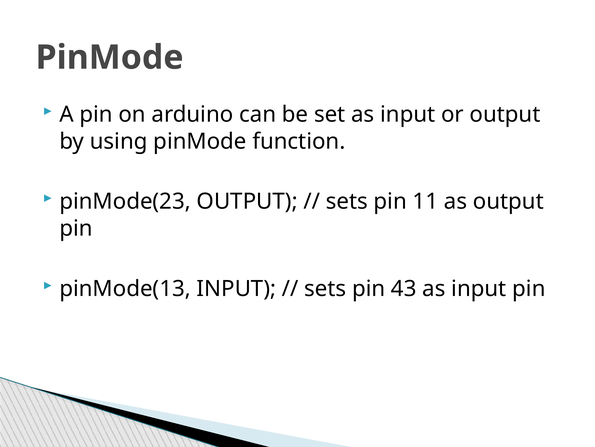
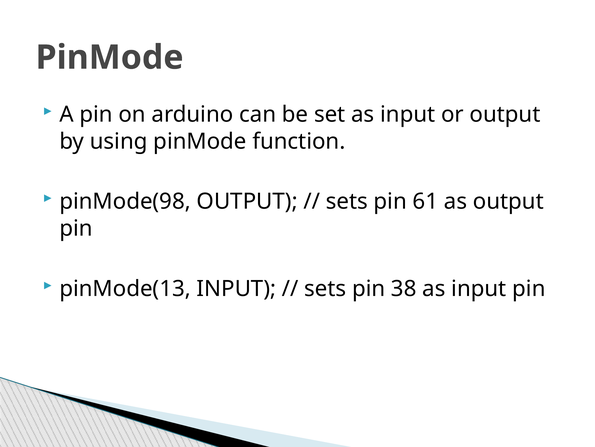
pinMode(23: pinMode(23 -> pinMode(98
11: 11 -> 61
43: 43 -> 38
